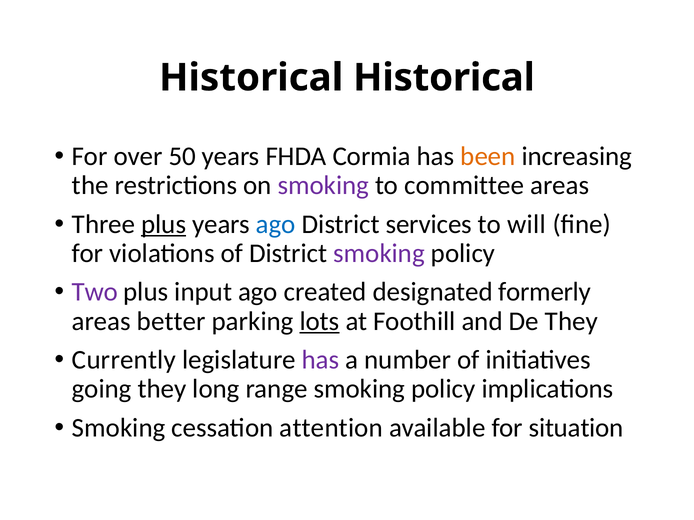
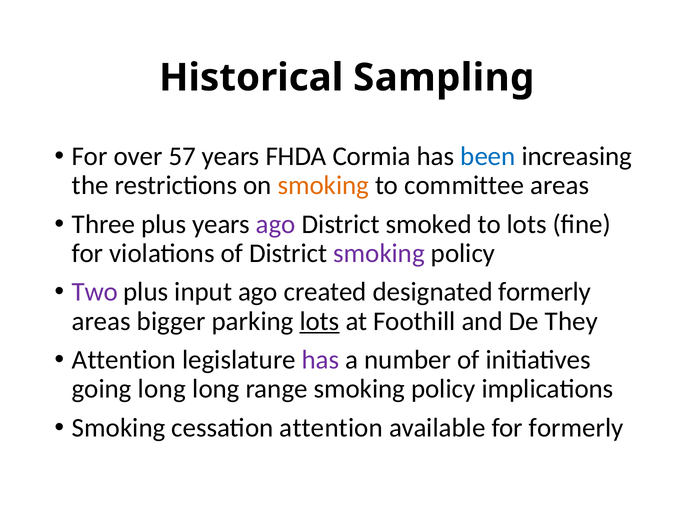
Historical Historical: Historical -> Sampling
50: 50 -> 57
been colour: orange -> blue
smoking at (323, 186) colour: purple -> orange
plus at (164, 224) underline: present -> none
ago at (276, 224) colour: blue -> purple
services: services -> smoked
to will: will -> lots
better: better -> bigger
Currently at (124, 360): Currently -> Attention
going they: they -> long
for situation: situation -> formerly
